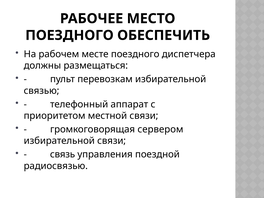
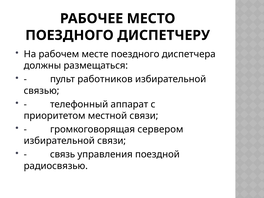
ОБЕСПЕЧИТЬ: ОБЕСПЕЧИТЬ -> ДИСПЕТЧЕРУ
перевозкам: перевозкам -> работников
